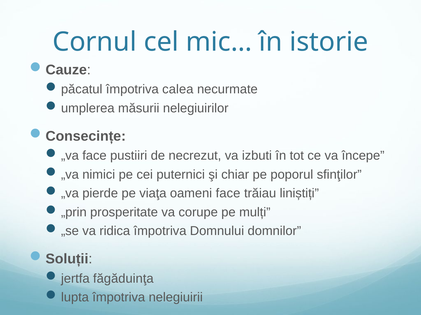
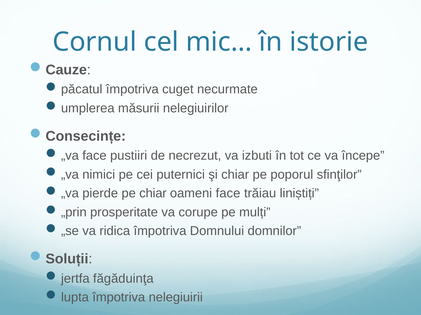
calea: calea -> cuget
pe viaţa: viaţa -> chiar
